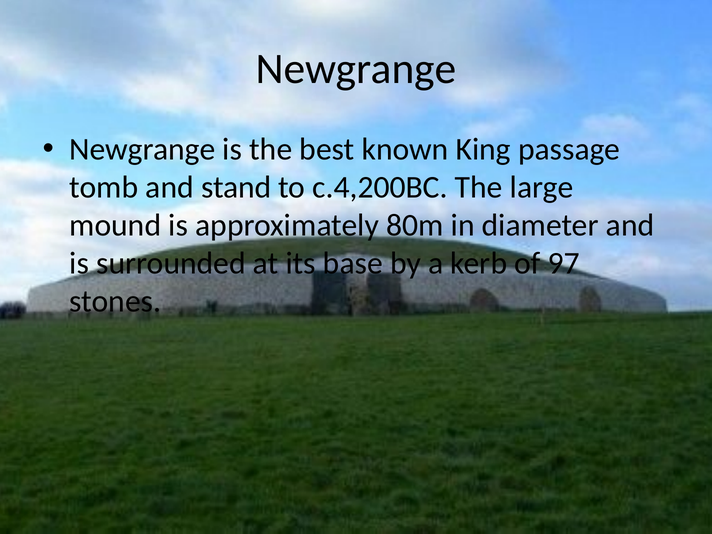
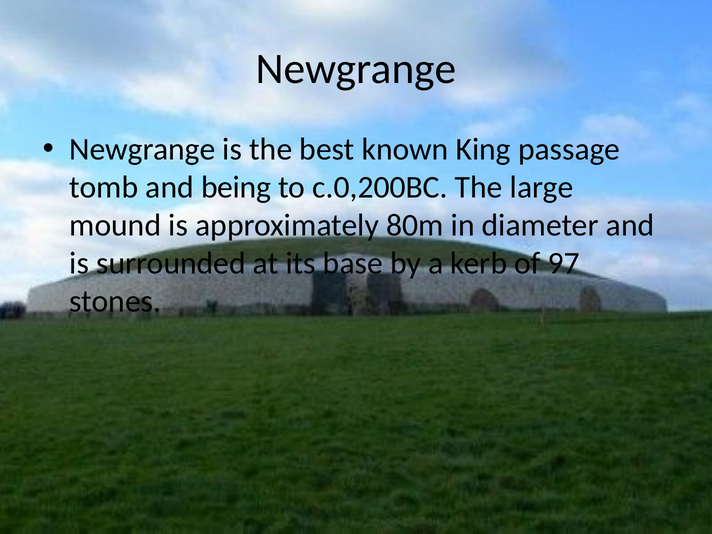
stand: stand -> being
c.4,200BC: c.4,200BC -> c.0,200BC
